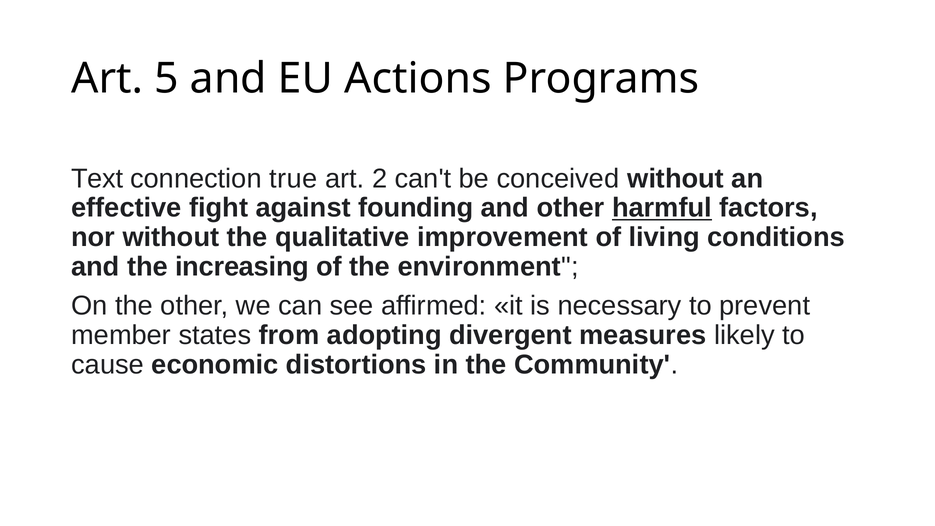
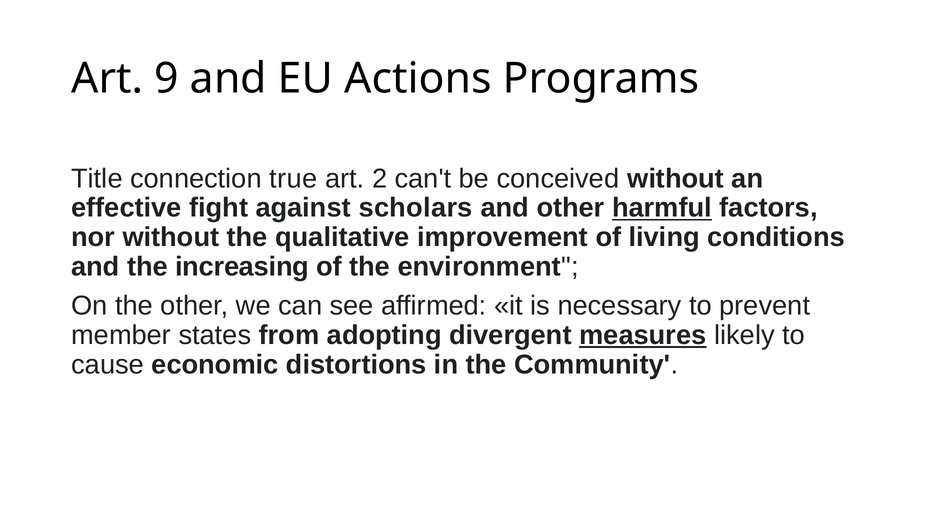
5: 5 -> 9
Text: Text -> Title
founding: founding -> scholars
measures underline: none -> present
